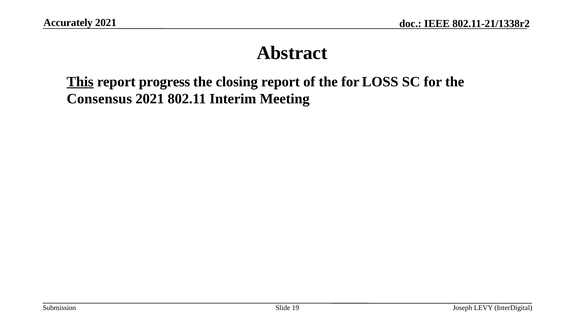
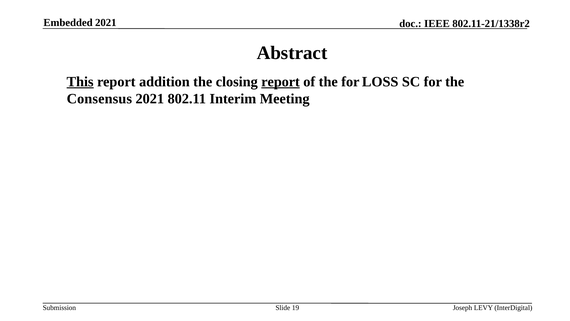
Accurately: Accurately -> Embedded
progress: progress -> addition
report at (281, 82) underline: none -> present
